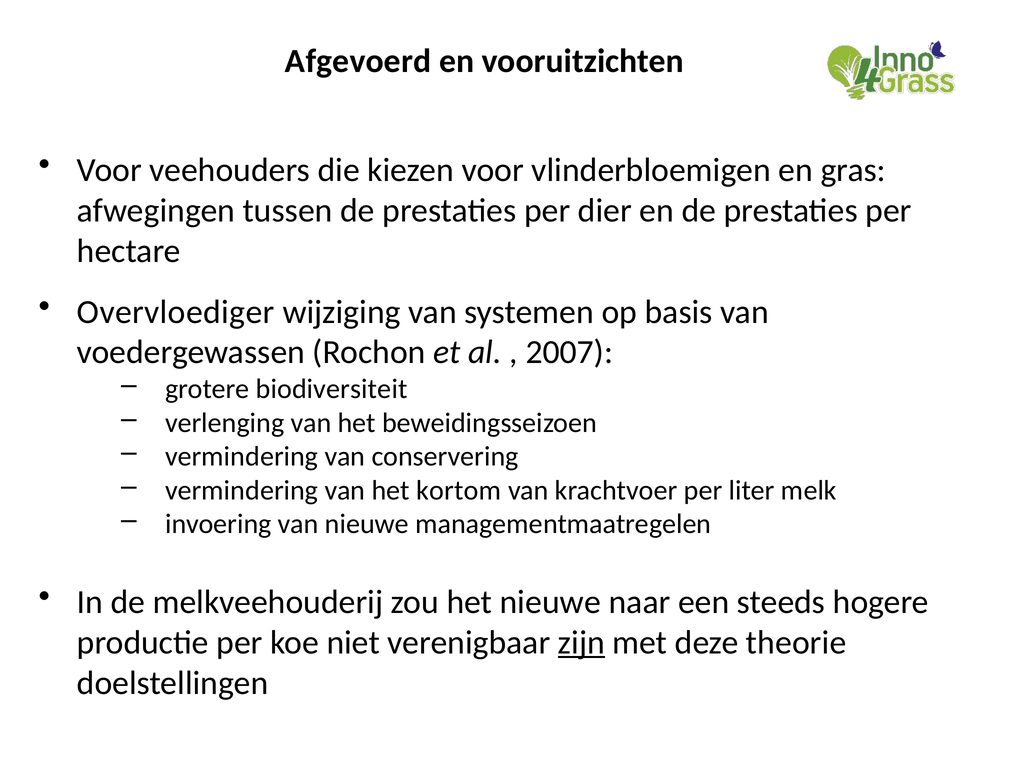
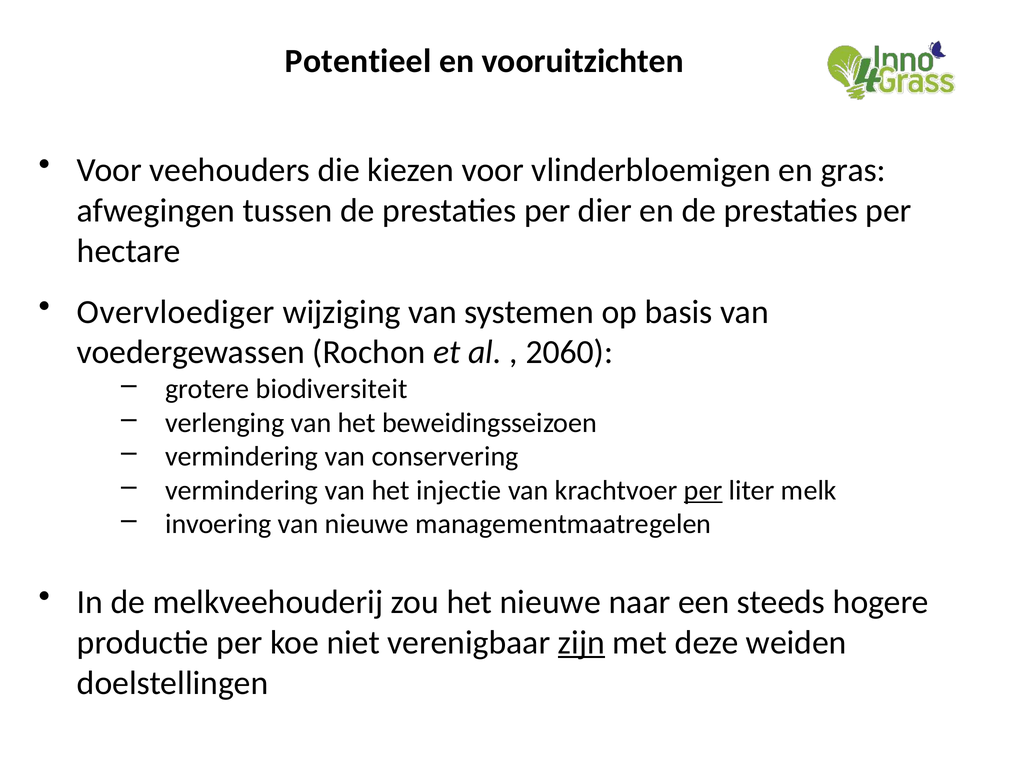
Afgevoerd: Afgevoerd -> Potentieel
2007: 2007 -> 2060
kortom: kortom -> injectie
per at (703, 490) underline: none -> present
theorie: theorie -> weiden
